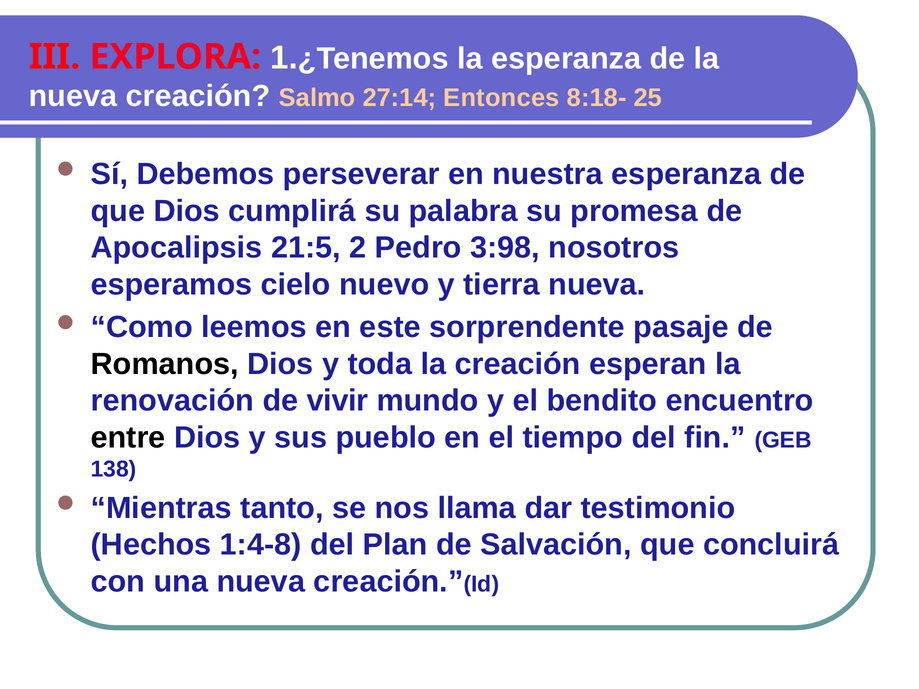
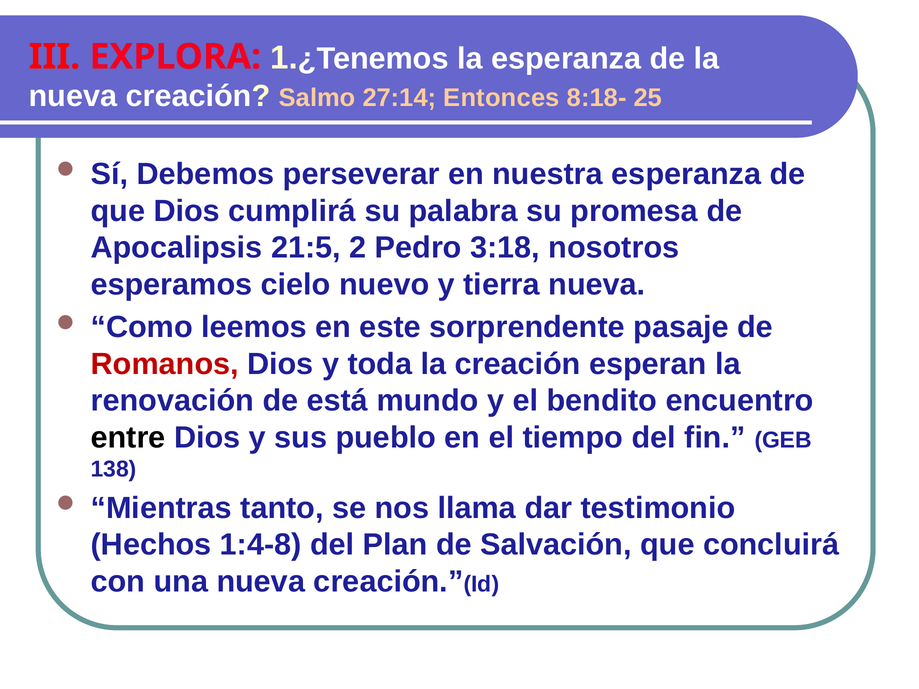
3:98: 3:98 -> 3:18
Romanos colour: black -> red
vivir: vivir -> está
